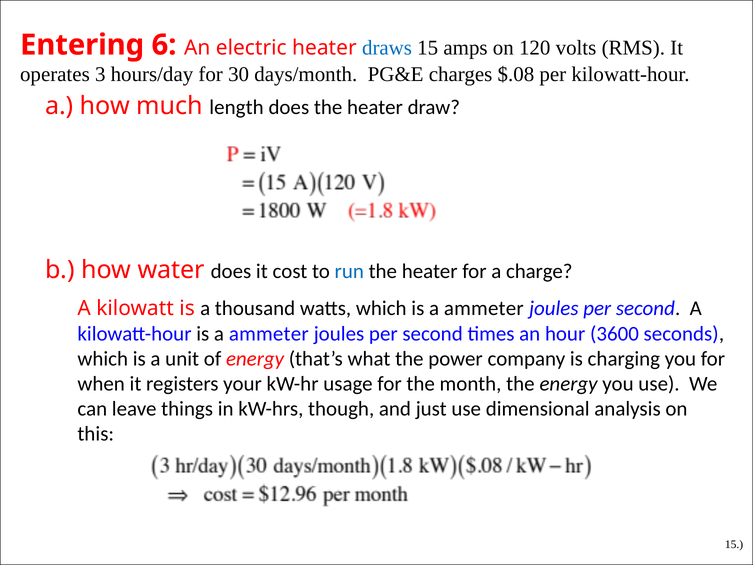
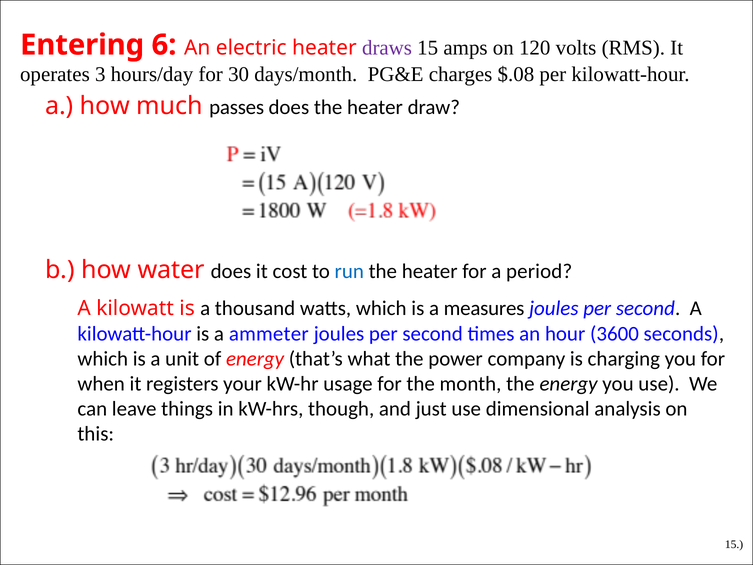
draws colour: blue -> purple
length: length -> passes
charge: charge -> period
which is a ammeter: ammeter -> measures
